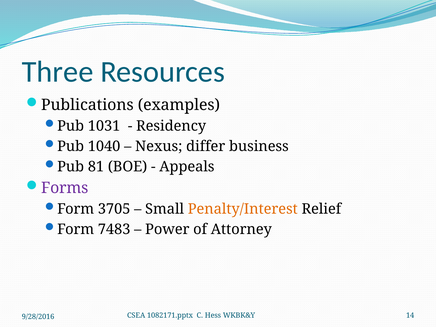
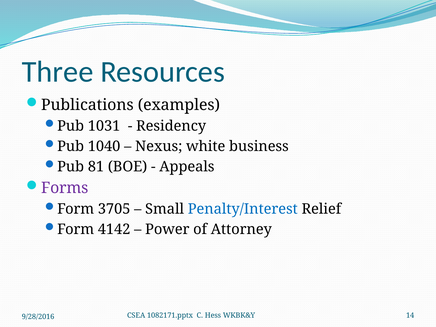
differ: differ -> white
Penalty/Interest colour: orange -> blue
7483: 7483 -> 4142
